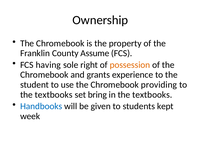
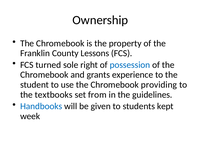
Assume: Assume -> Lessons
having: having -> turned
possession colour: orange -> blue
bring: bring -> from
in the textbooks: textbooks -> guidelines
